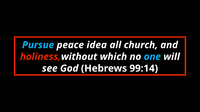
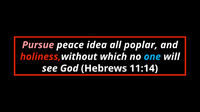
Pursue colour: light blue -> pink
church: church -> poplar
99:14: 99:14 -> 11:14
